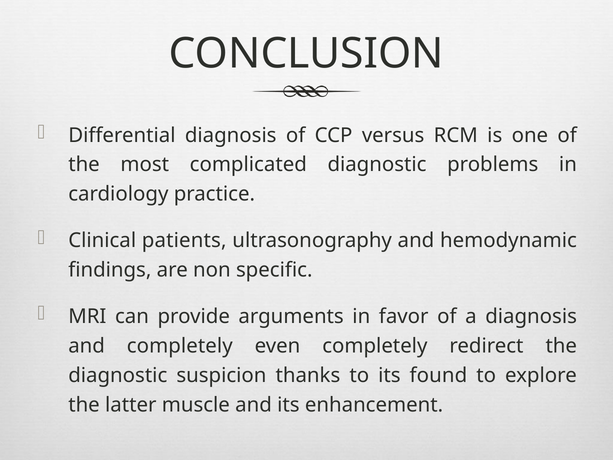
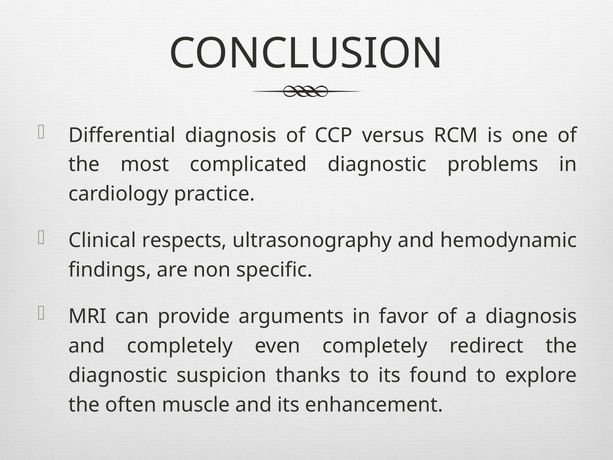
patients: patients -> respects
latter: latter -> often
